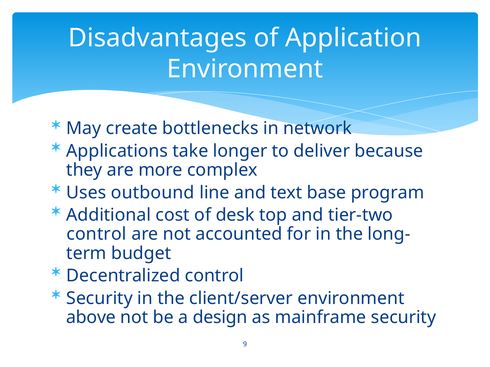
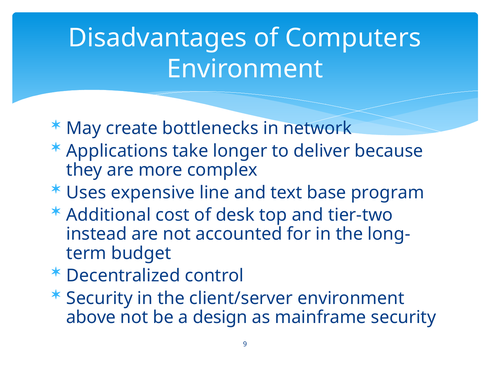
Application: Application -> Computers
outbound: outbound -> expensive
control at (96, 234): control -> instead
